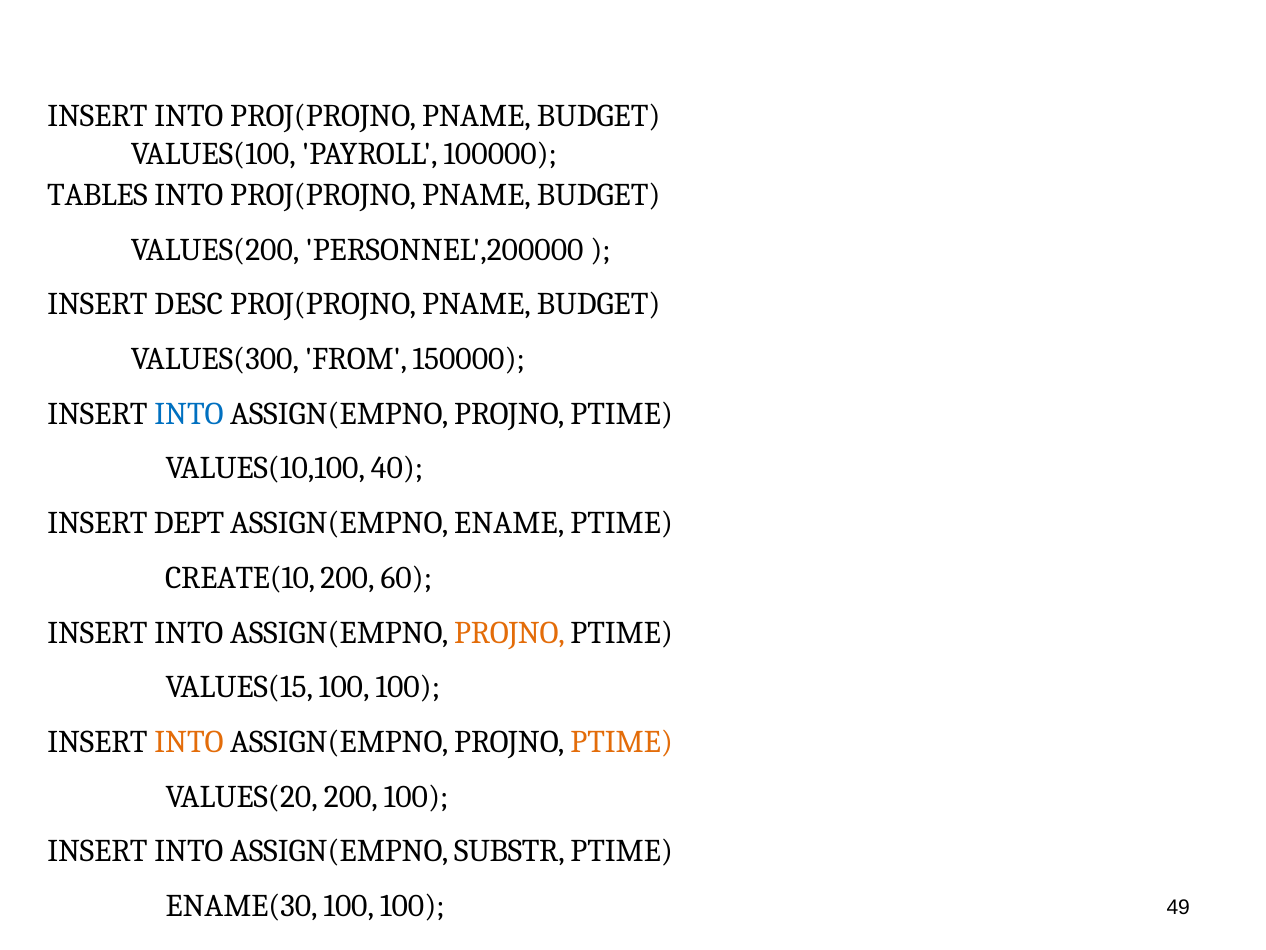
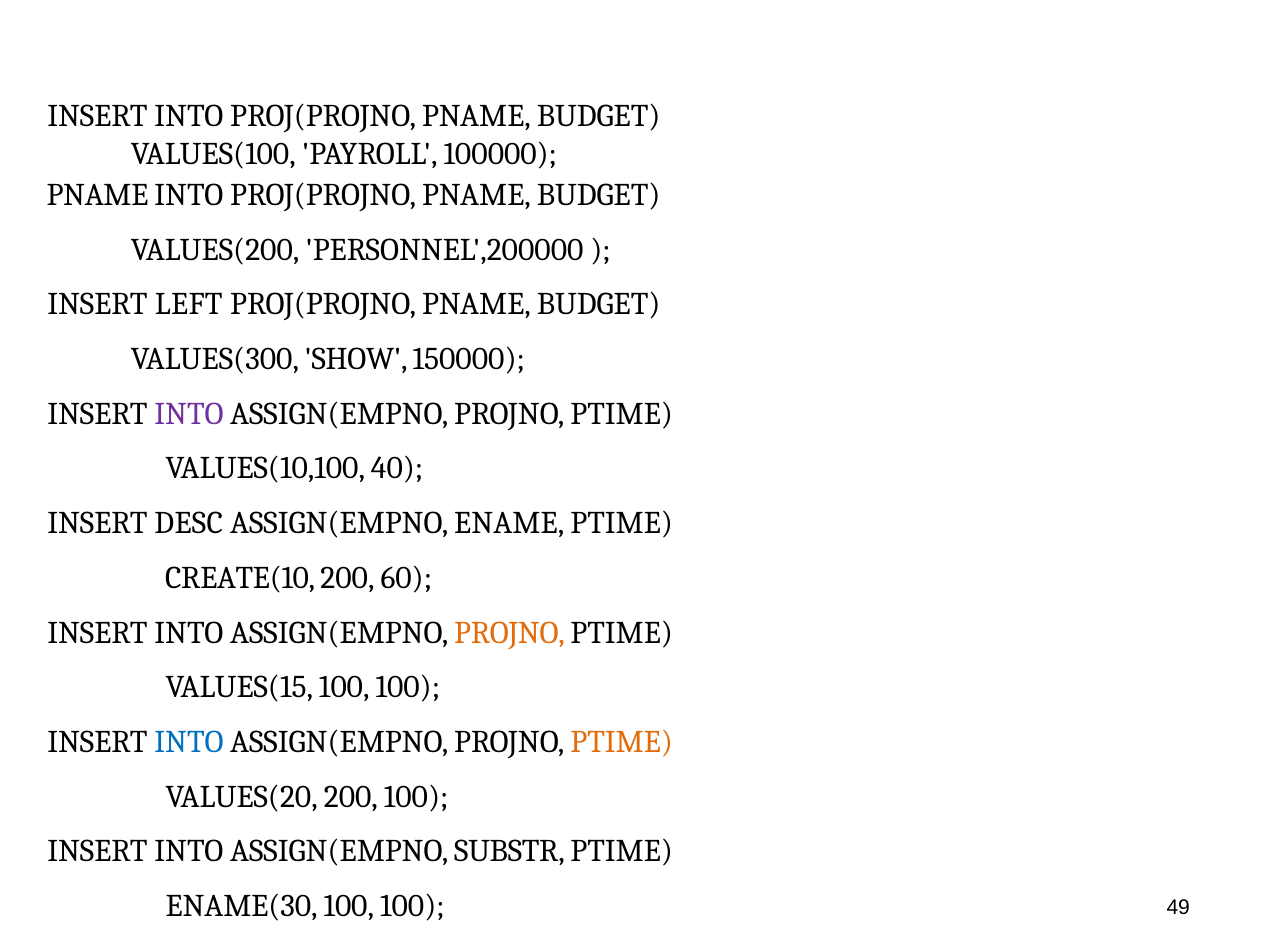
TABLES at (98, 195): TABLES -> PNAME
DESC: DESC -> LEFT
FROM: FROM -> SHOW
INTO at (189, 414) colour: blue -> purple
DEPT: DEPT -> DESC
INTO at (189, 742) colour: orange -> blue
